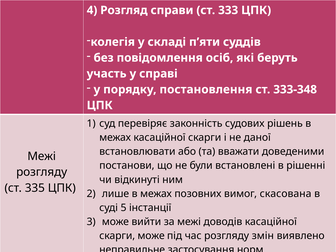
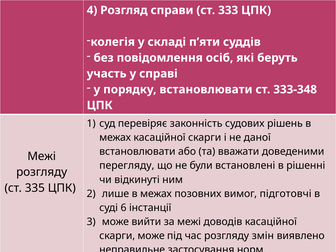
порядку постановлення: постановлення -> встановлювати
постанови: постанови -> перегляду
скасована: скасована -> підготовчі
5: 5 -> 6
